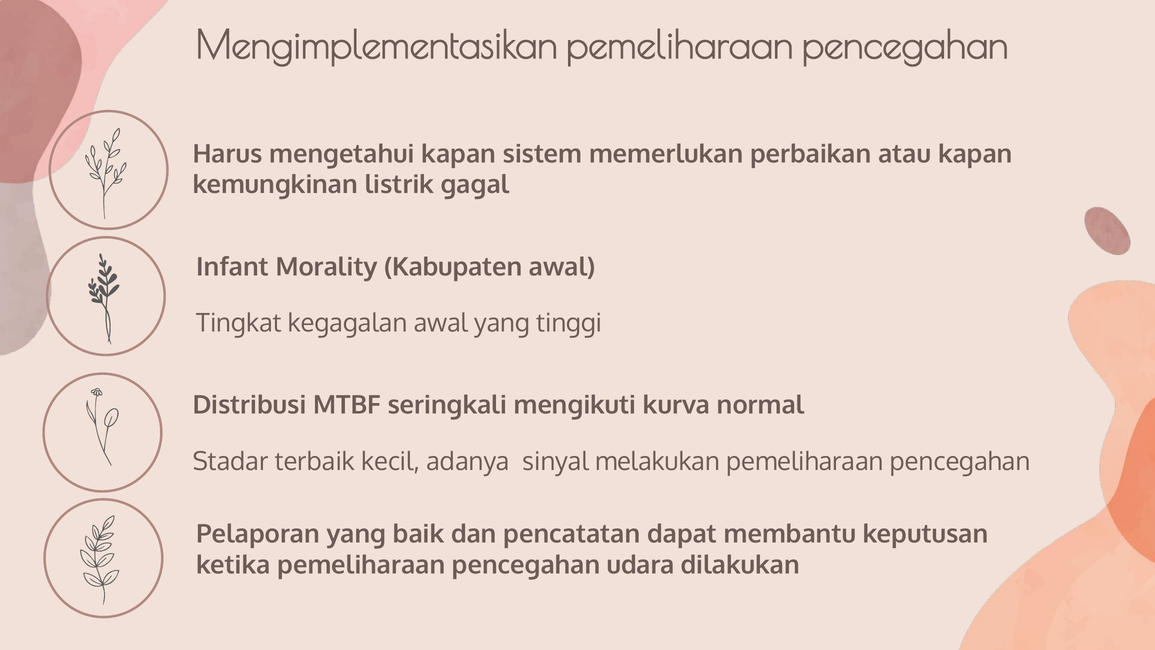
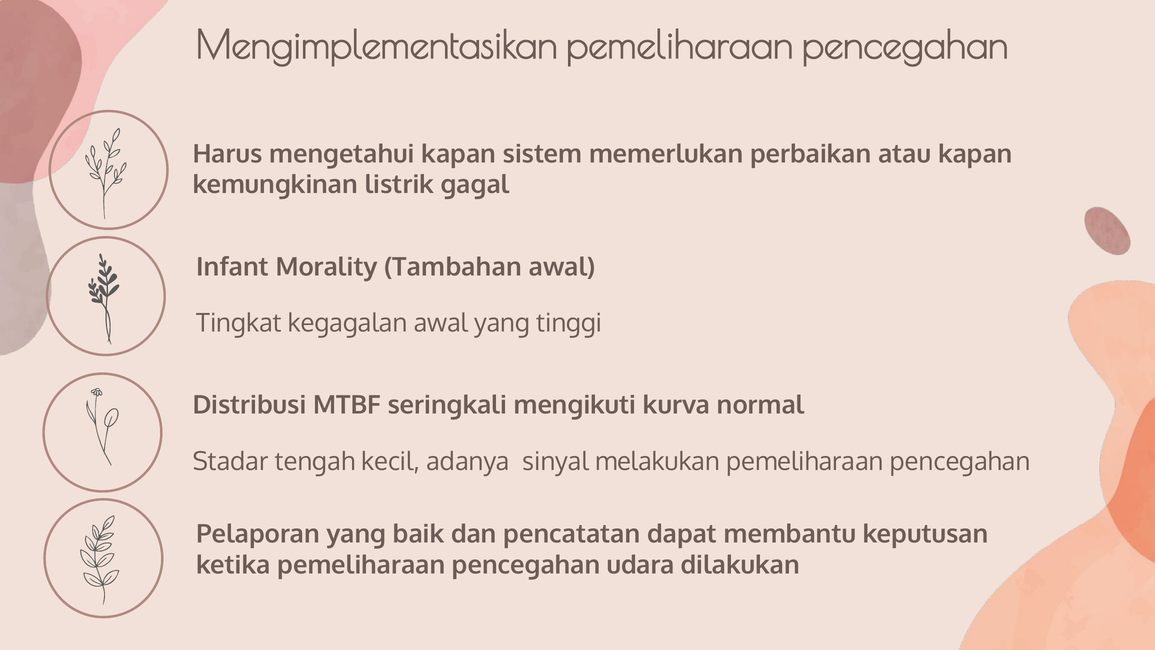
Kabupaten: Kabupaten -> Tambahan
terbaik: terbaik -> tengah
